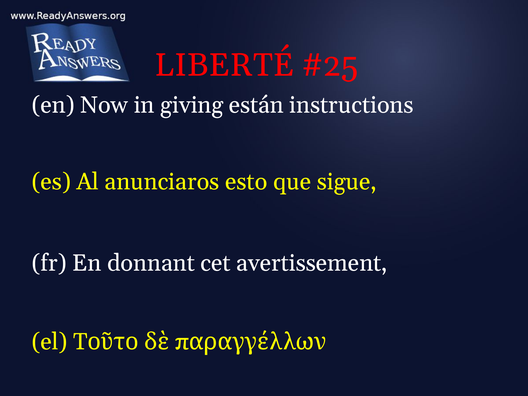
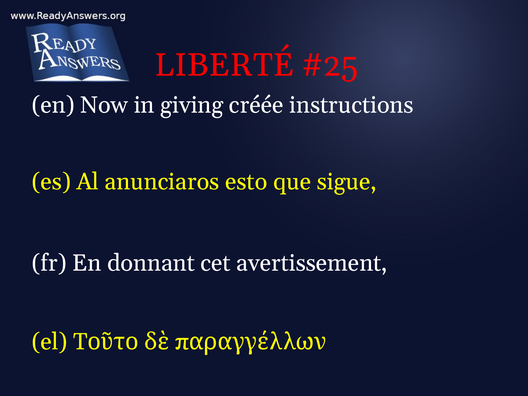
están: están -> créée
